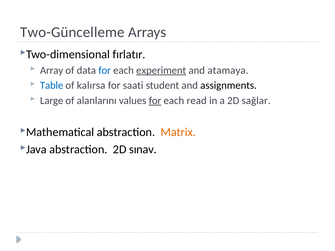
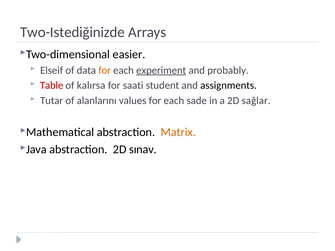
Two-Güncelleme: Two-Güncelleme -> Two-Istediğinizde
fırlatır: fırlatır -> easier
Array: Array -> Elseif
for at (105, 70) colour: blue -> orange
atamaya: atamaya -> probably
Table colour: blue -> red
Large: Large -> Tutar
for at (155, 101) underline: present -> none
read: read -> sade
